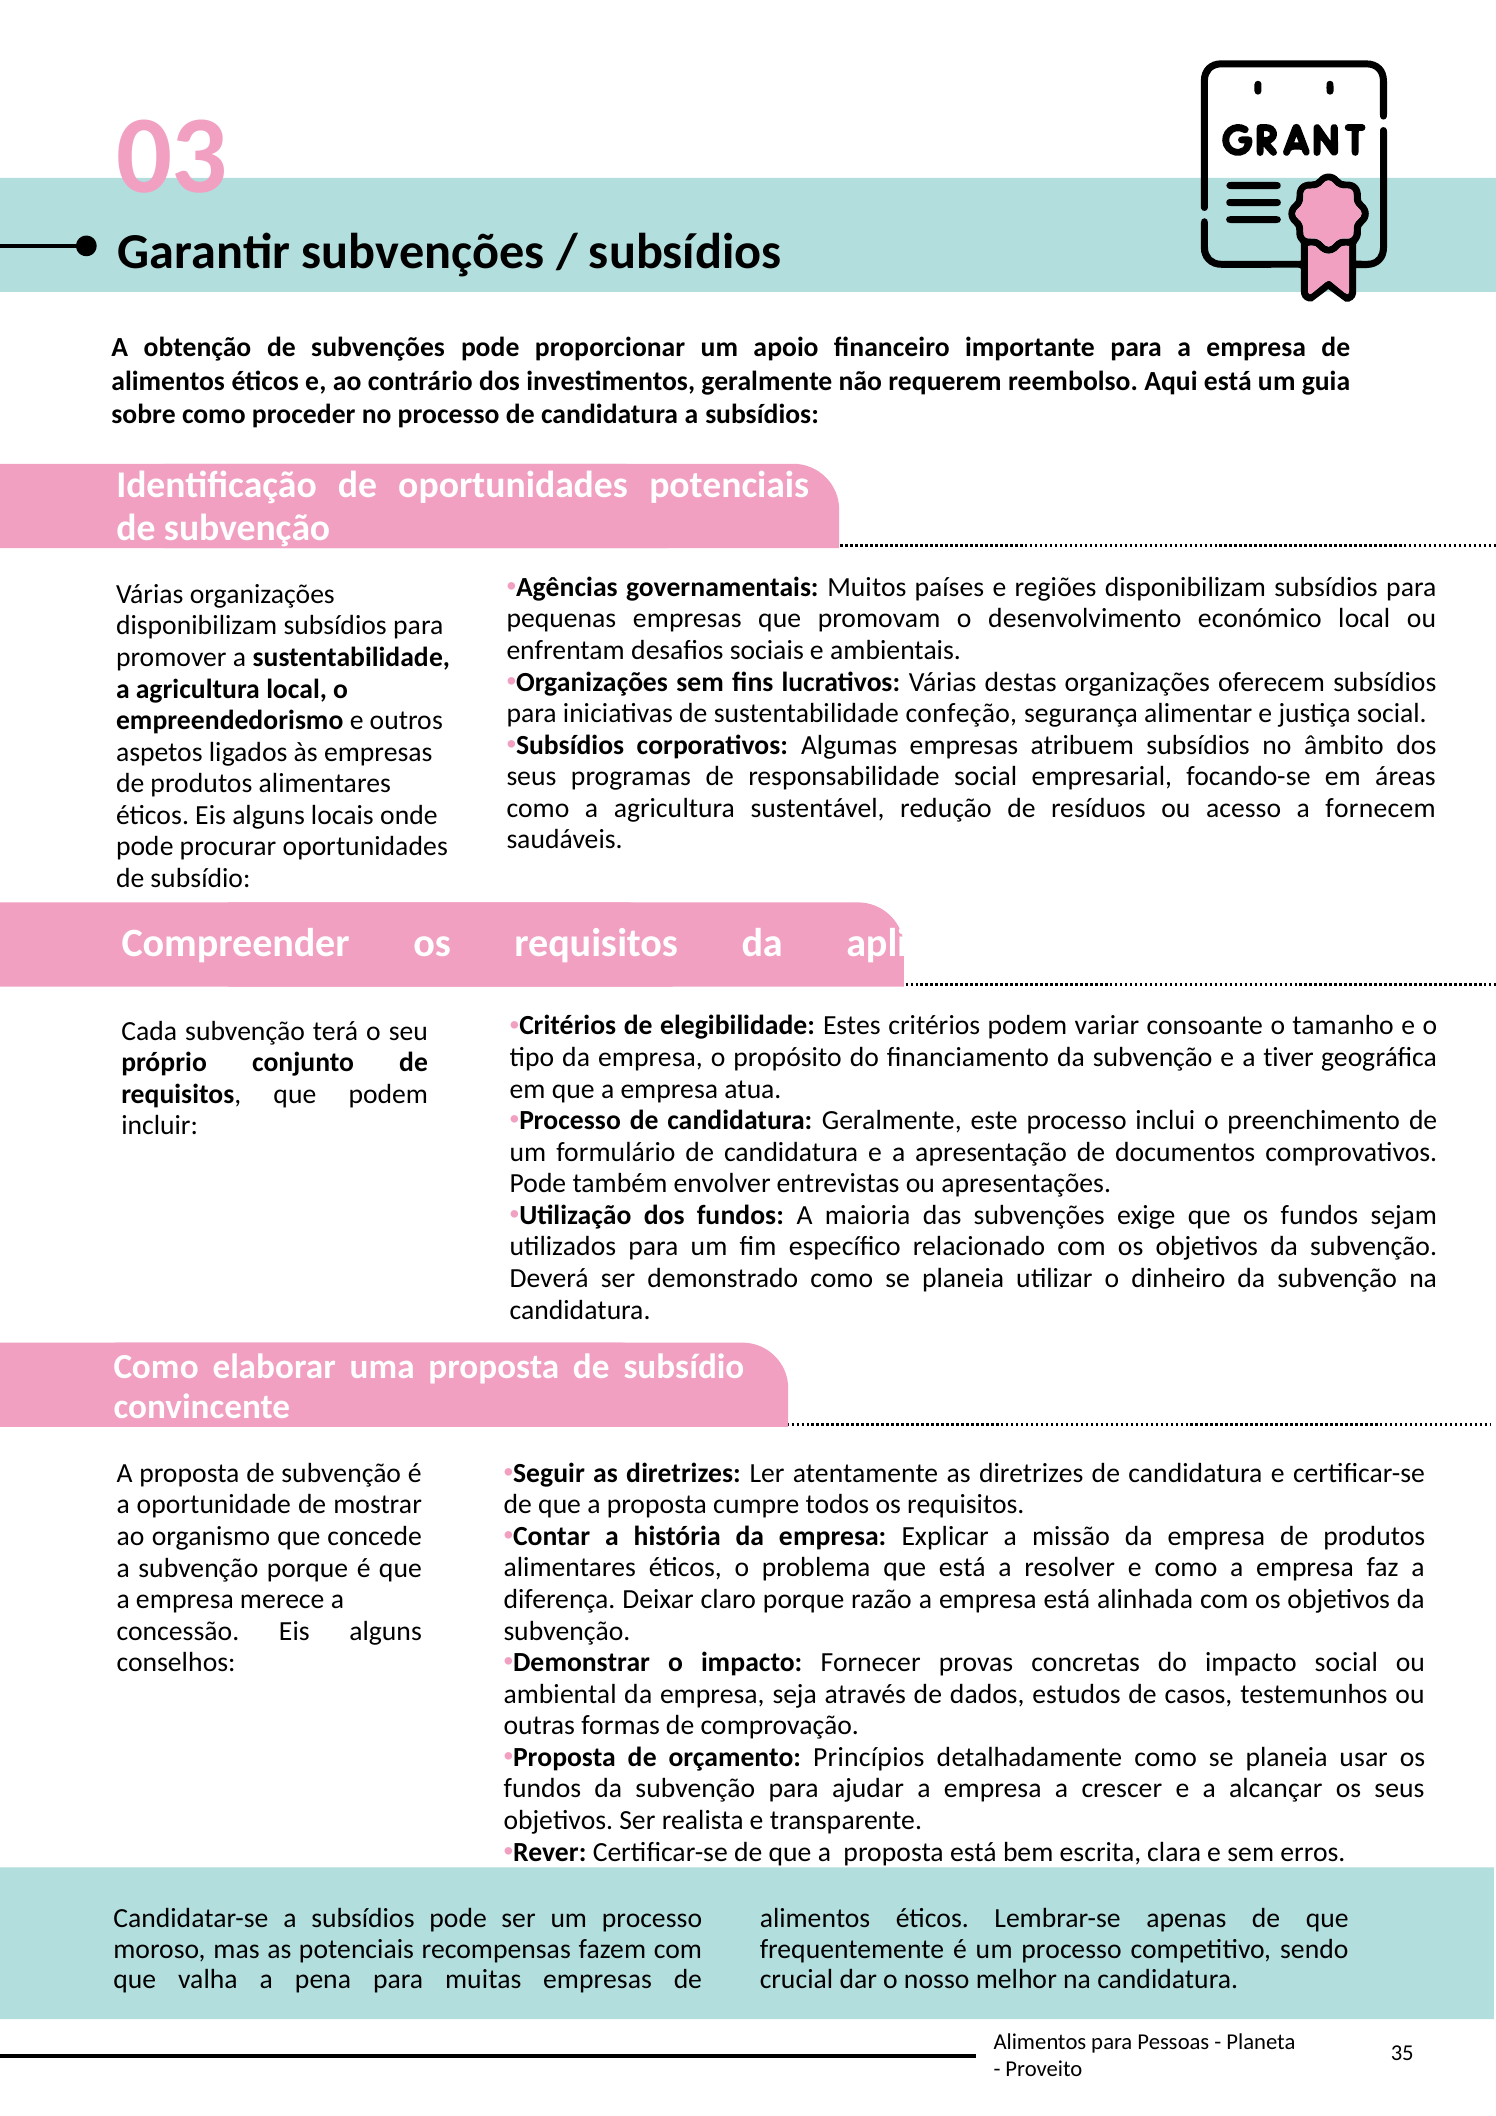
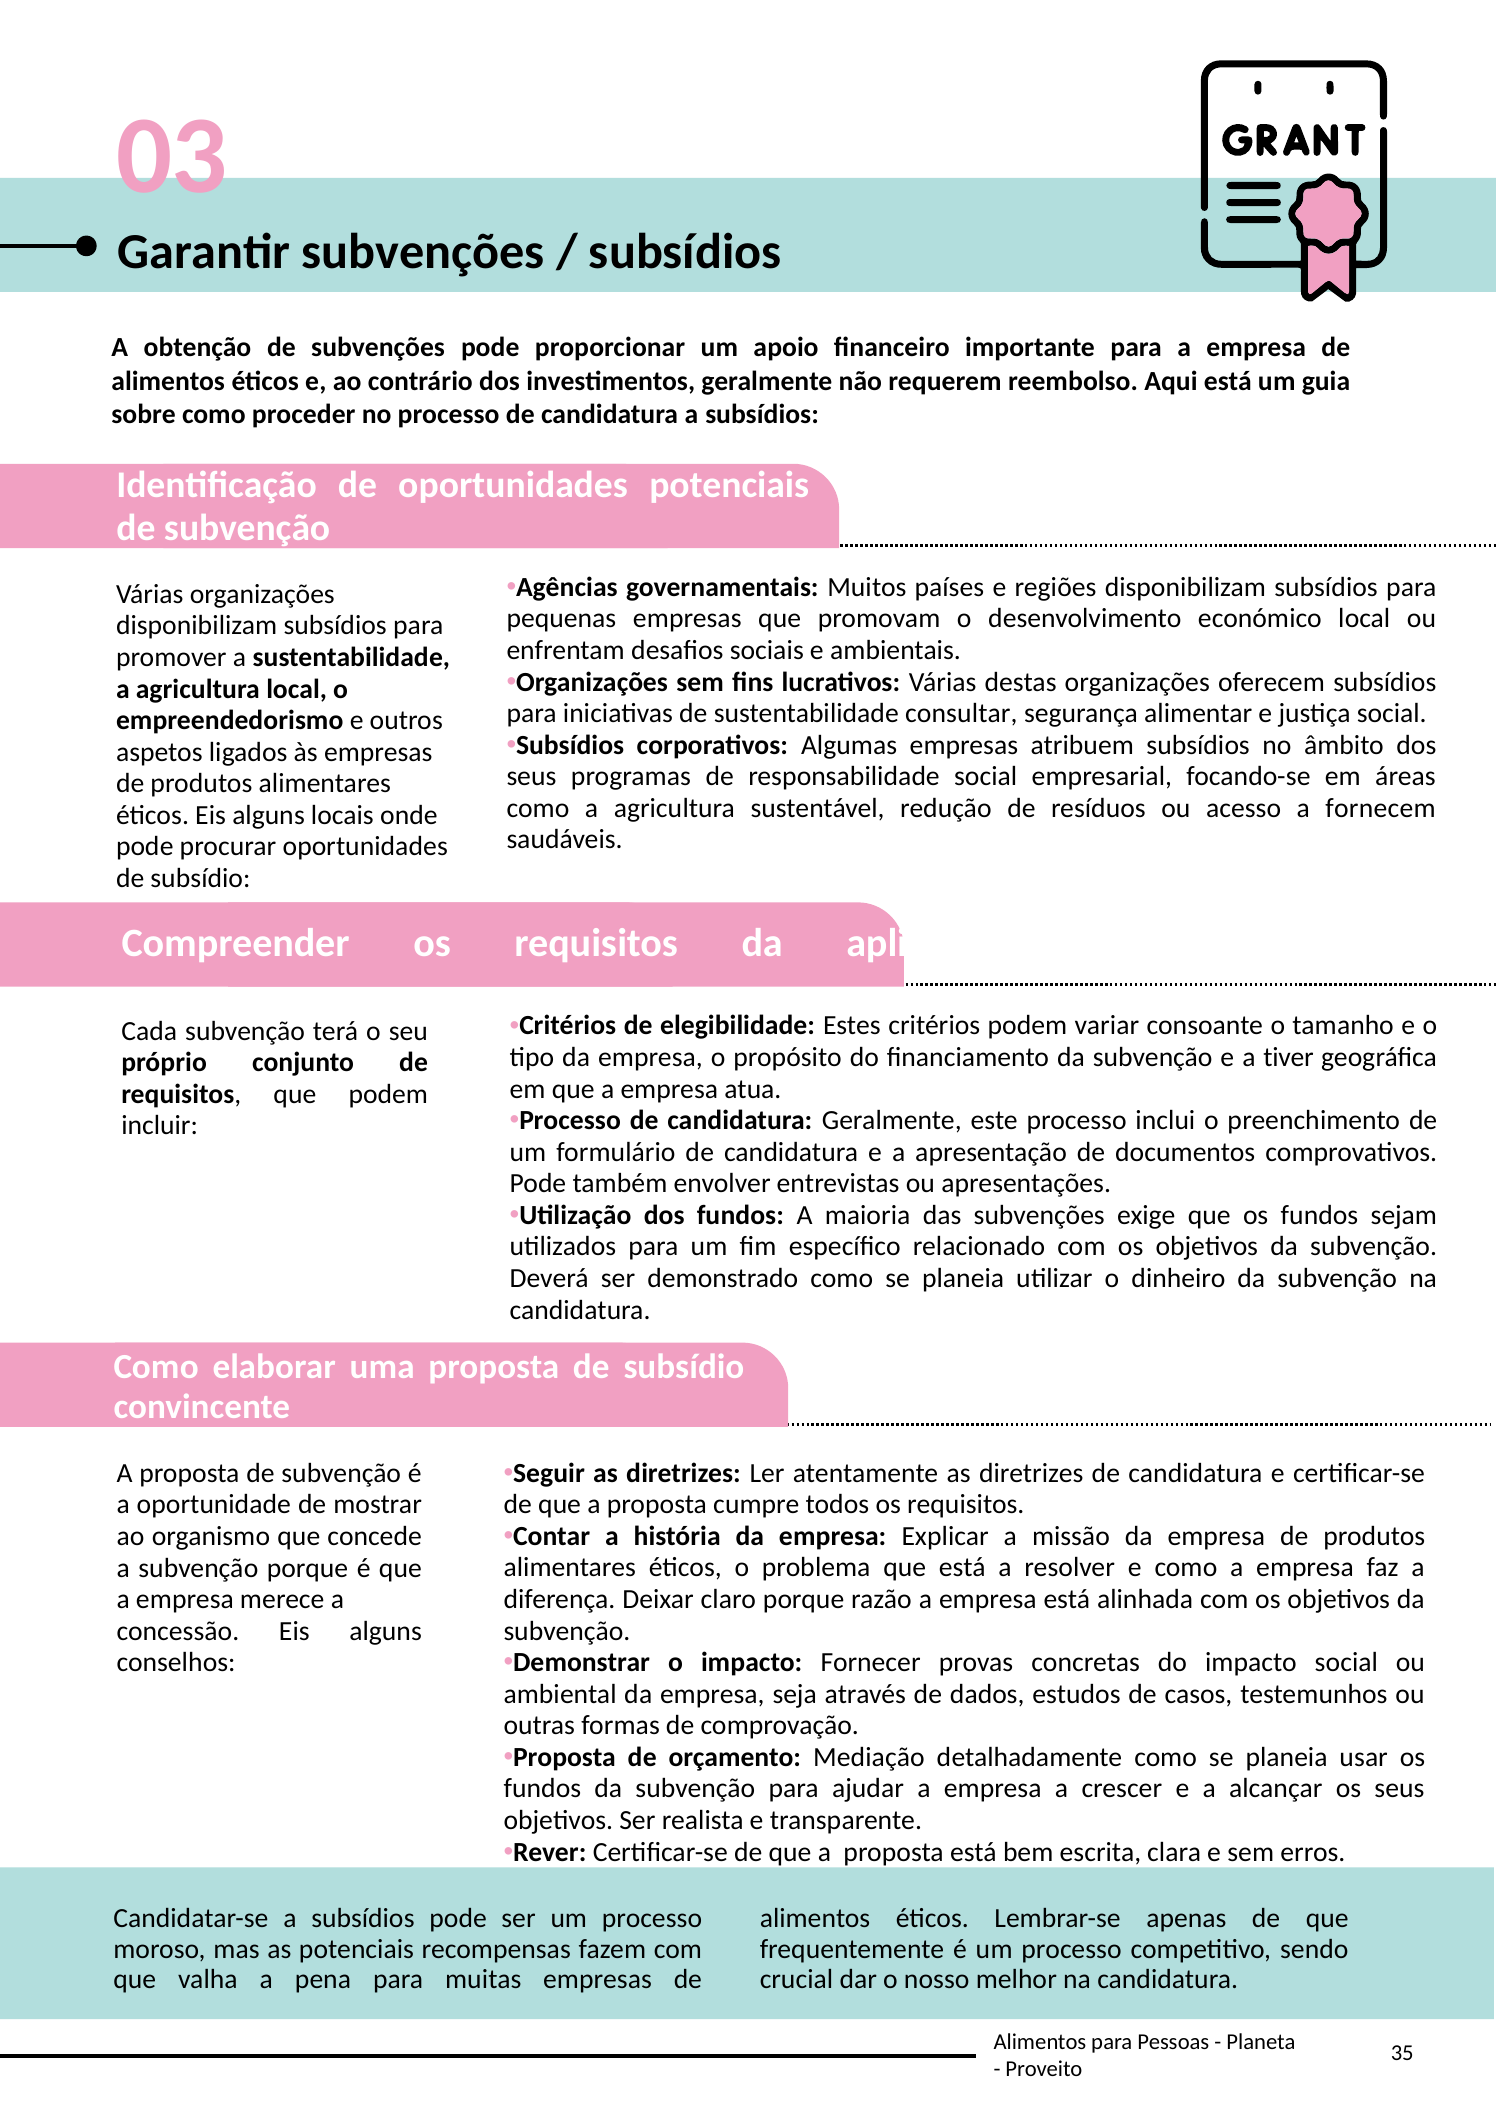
confeção: confeção -> consultar
Princípios: Princípios -> Mediação
